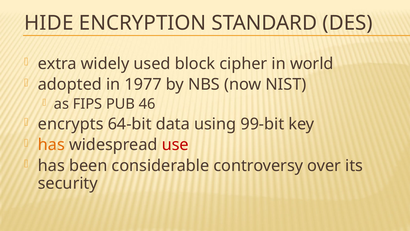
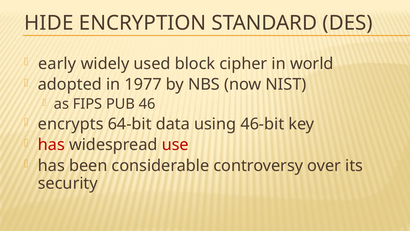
extra: extra -> early
99-bit: 99-bit -> 46-bit
has at (51, 145) colour: orange -> red
